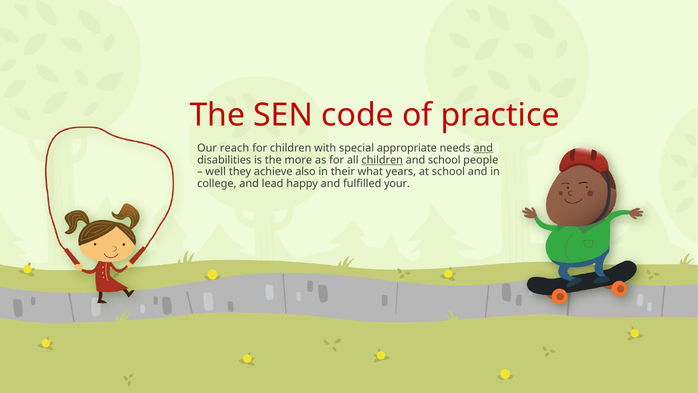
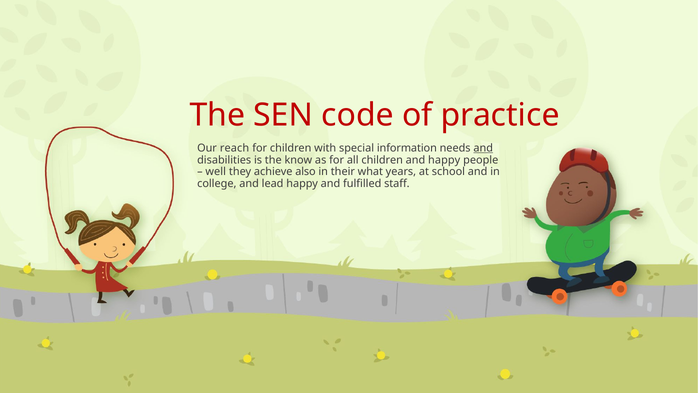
appropriate: appropriate -> information
more: more -> know
children at (382, 160) underline: present -> none
and school: school -> happy
your: your -> staff
